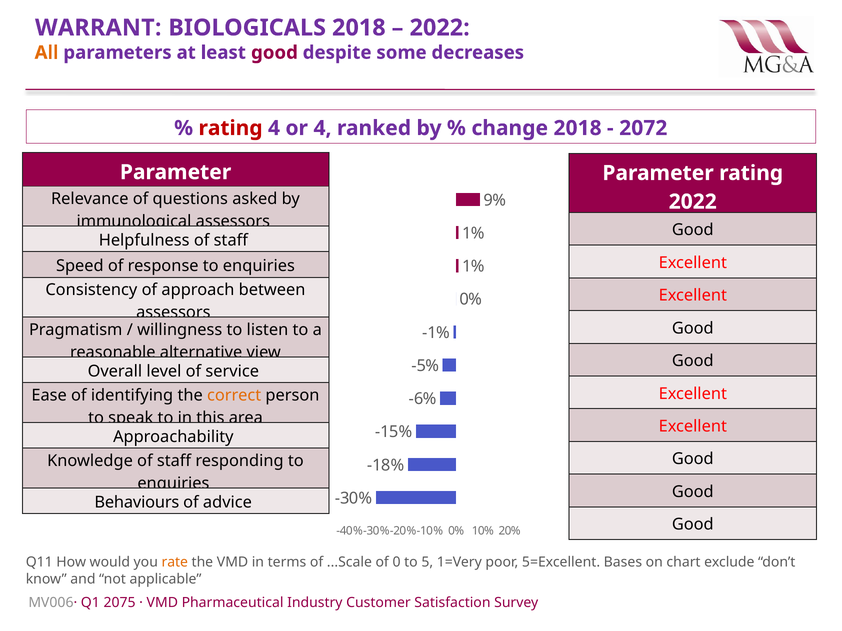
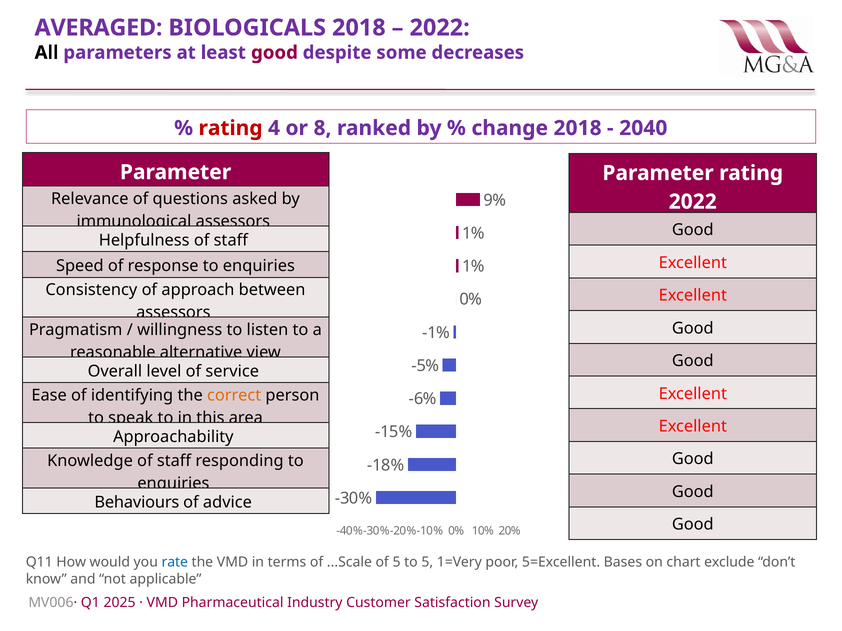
WARRANT: WARRANT -> AVERAGED
All colour: orange -> black
or 4: 4 -> 8
2072: 2072 -> 2040
rate colour: orange -> blue
of 0: 0 -> 5
2075: 2075 -> 2025
